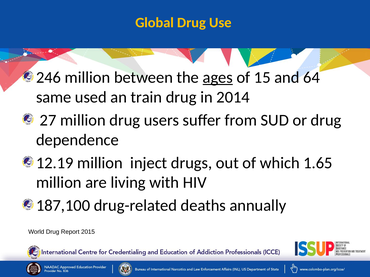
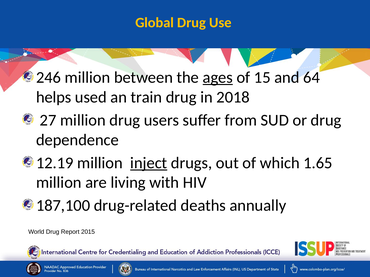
same: same -> helps
2014: 2014 -> 2018
inject underline: none -> present
